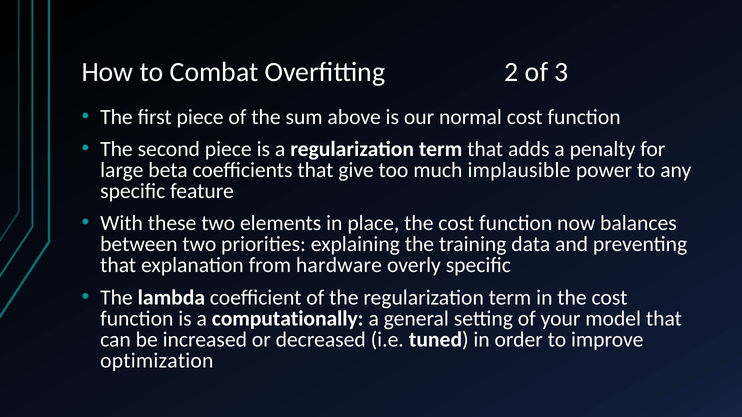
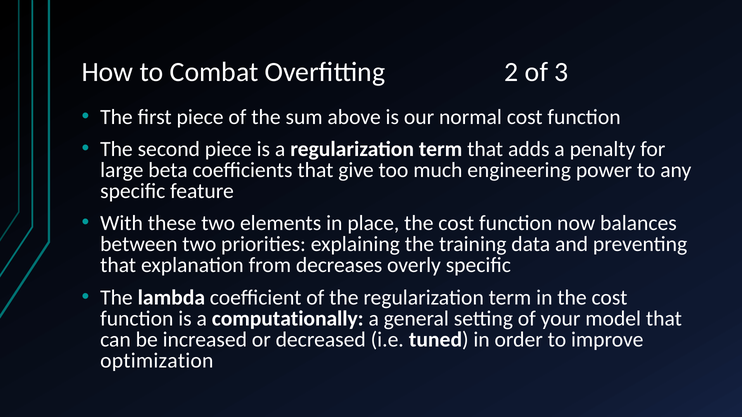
implausible: implausible -> engineering
hardware: hardware -> decreases
